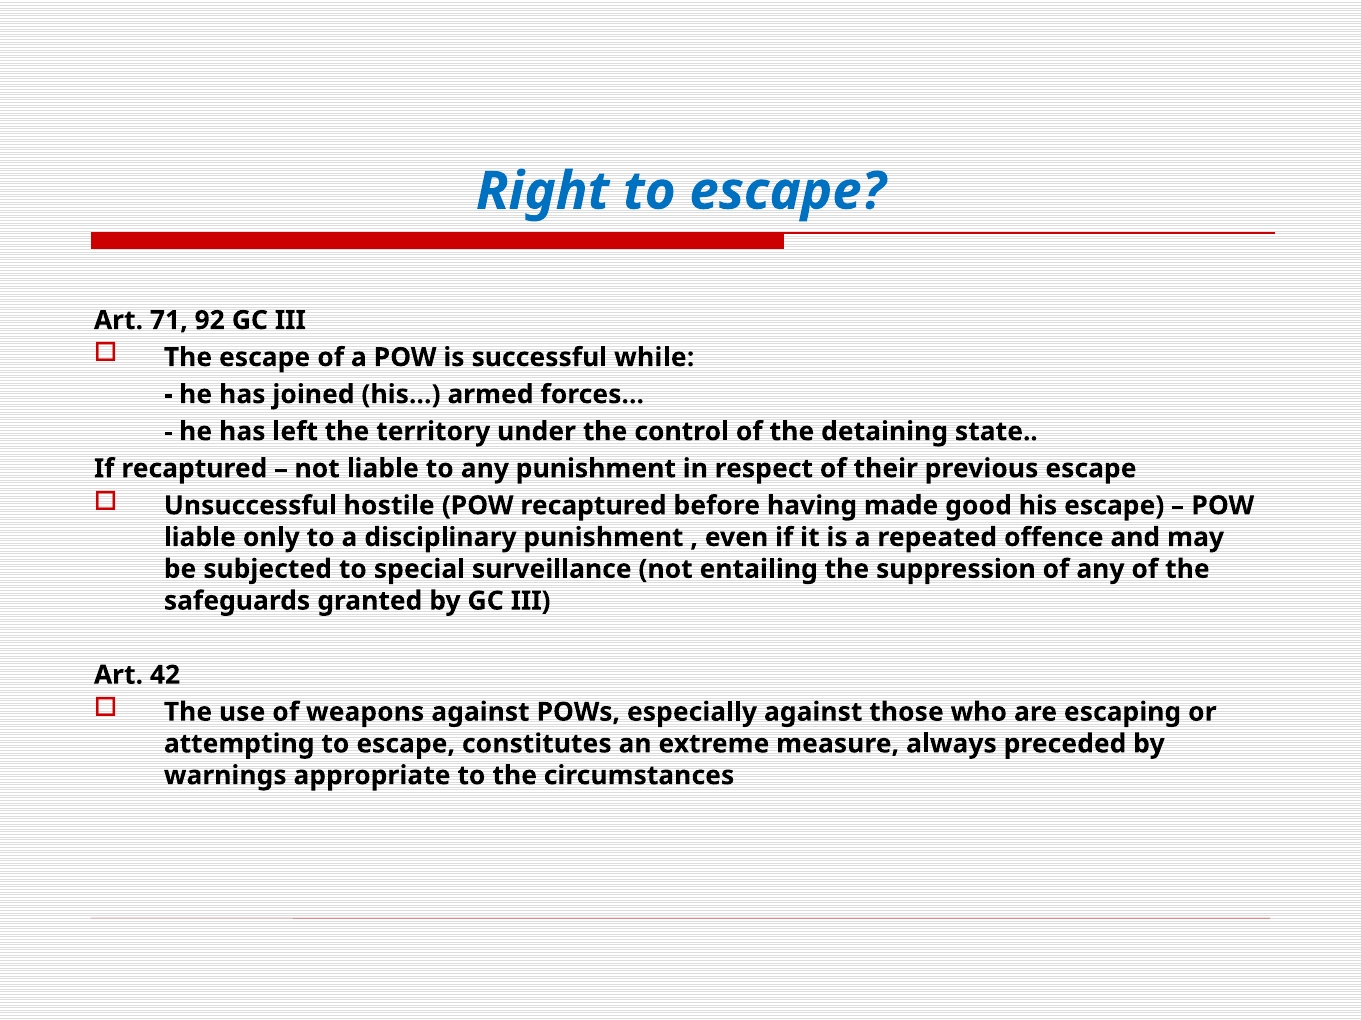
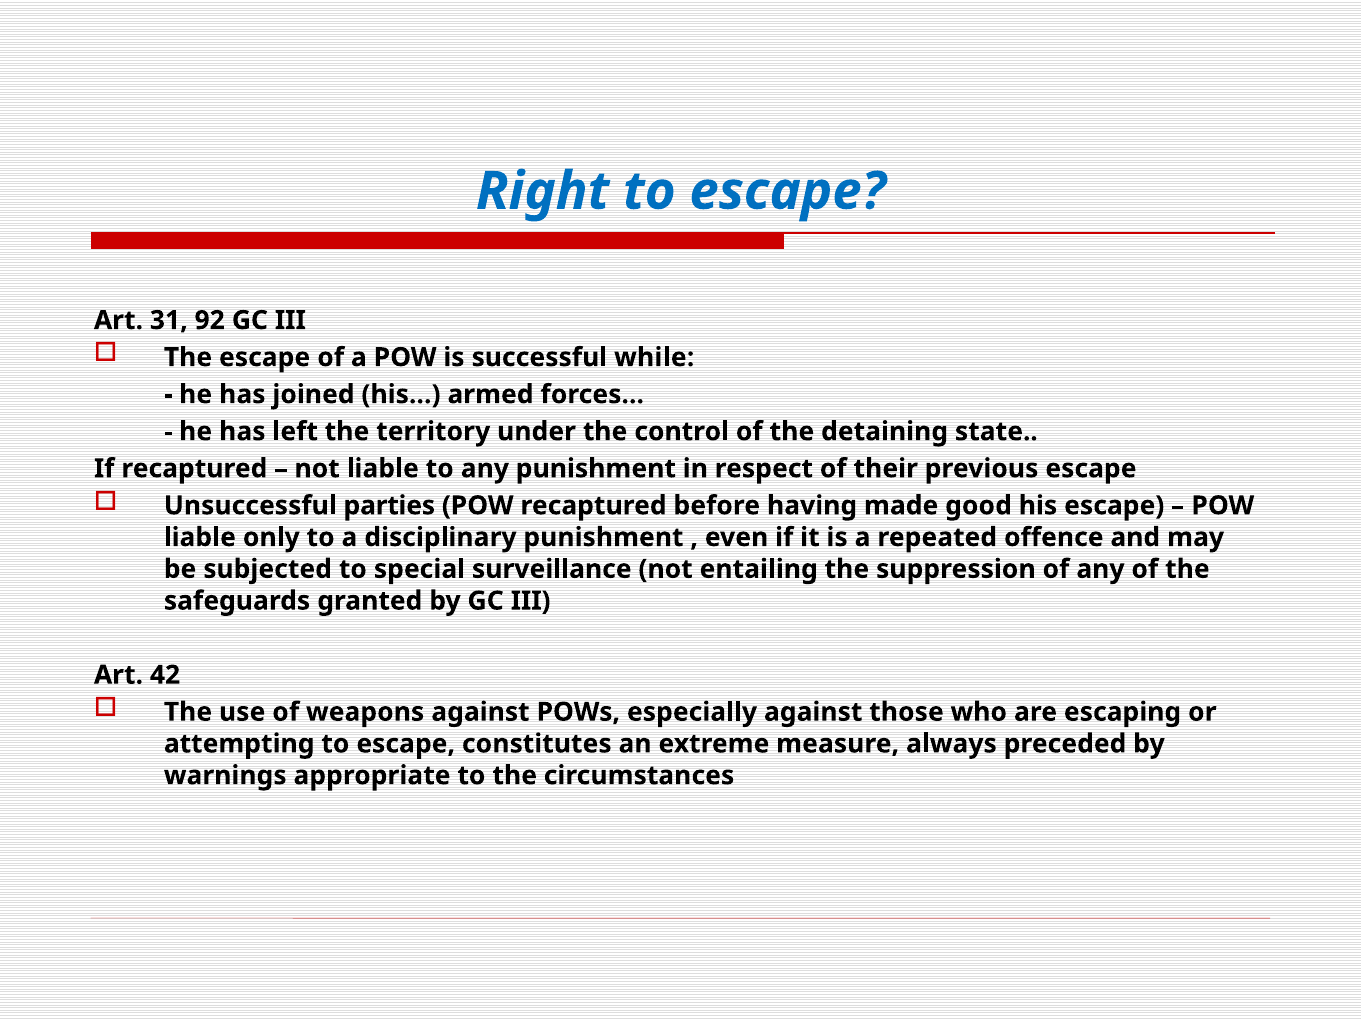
71: 71 -> 31
hostile: hostile -> parties
